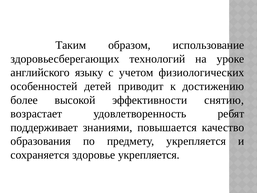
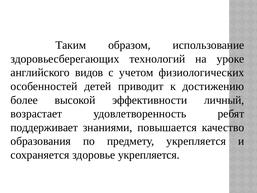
языку: языку -> видов
снятию: снятию -> личный
